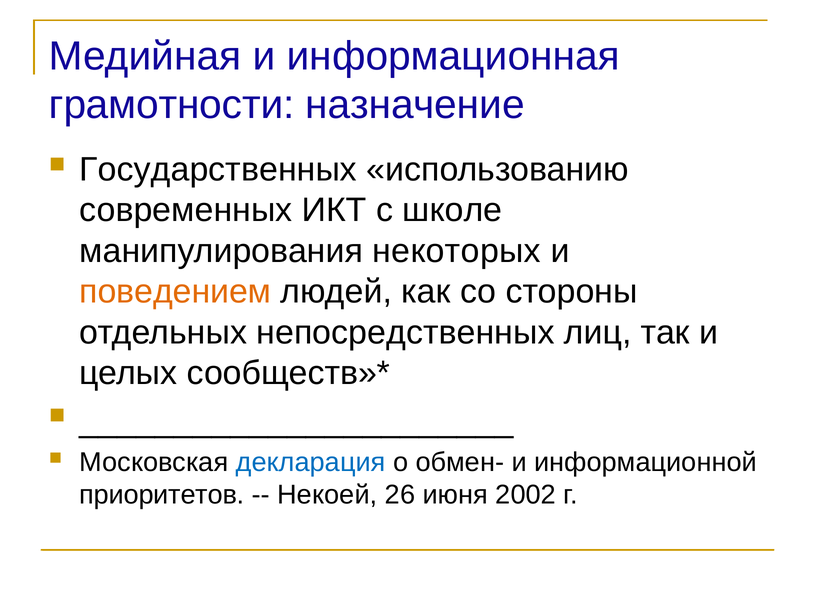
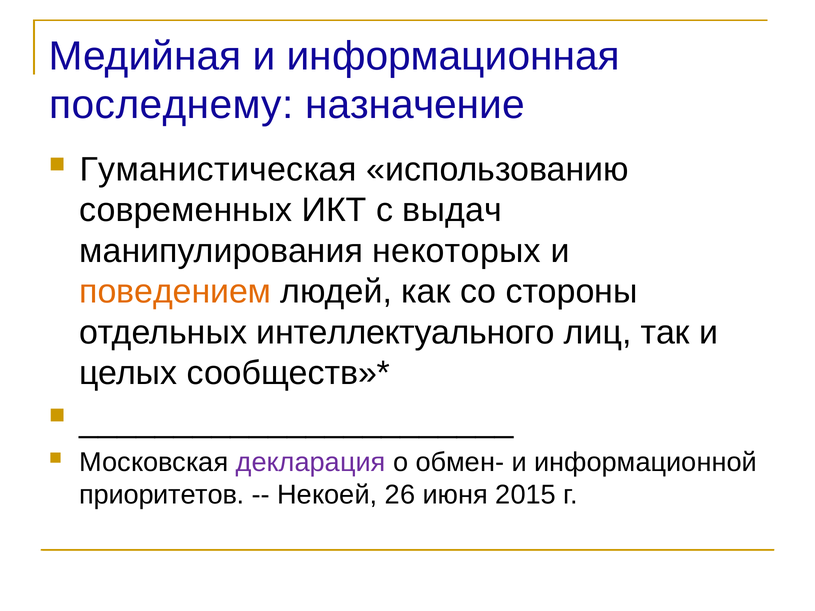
грамотности: грамотности -> последнему
Государственных: Государственных -> Гуманистическая
школе: школе -> выдач
непосредственных: непосредственных -> интеллектуального
декларация colour: blue -> purple
2002: 2002 -> 2015
